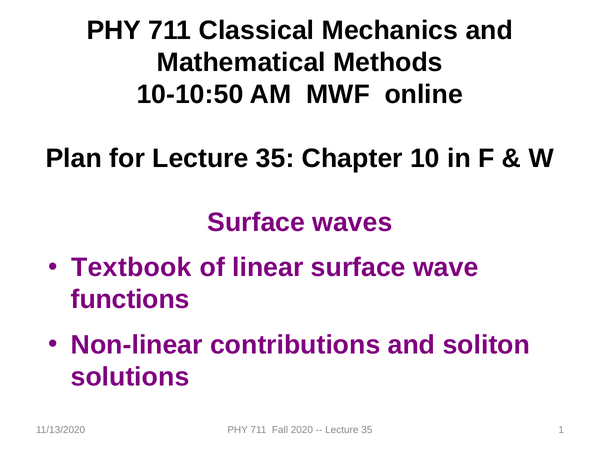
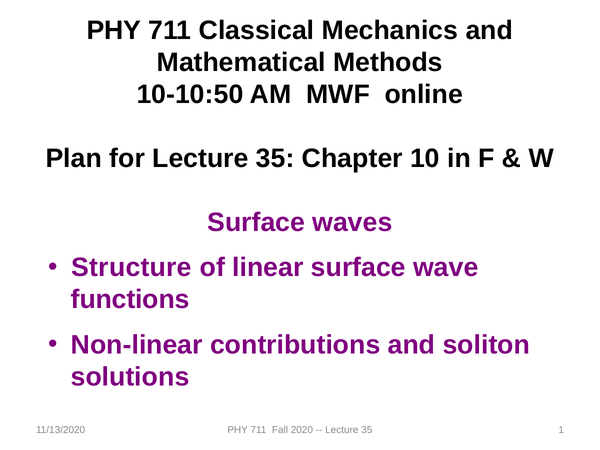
Textbook: Textbook -> Structure
